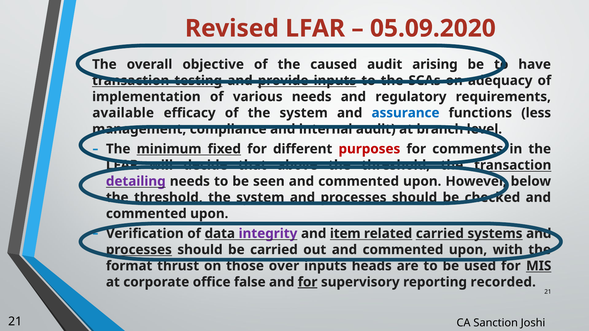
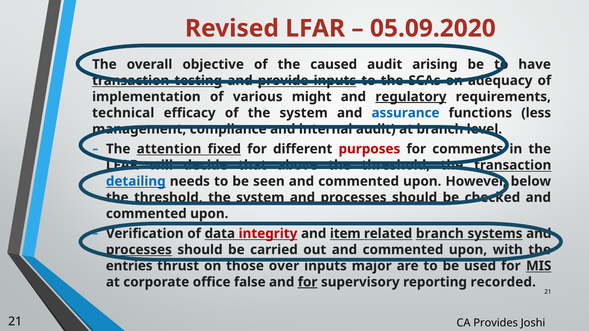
various needs: needs -> might
regulatory underline: none -> present
available: available -> technical
minimum: minimum -> attention
detailing colour: purple -> blue
integrity colour: purple -> red
related carried: carried -> branch
format: format -> entries
heads: heads -> major
Sanction: Sanction -> Provides
